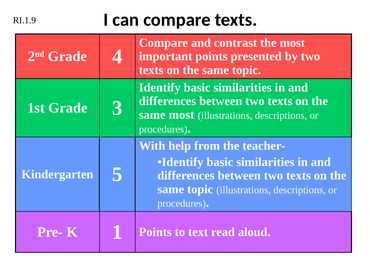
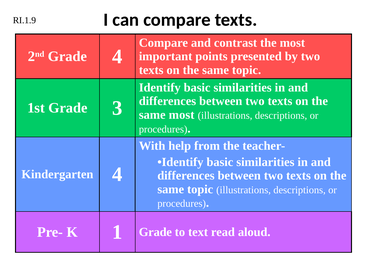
Kindergarten 5: 5 -> 4
1 Points: Points -> Grade
